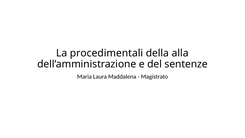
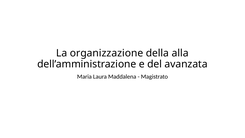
procedimentali: procedimentali -> organizzazione
sentenze: sentenze -> avanzata
